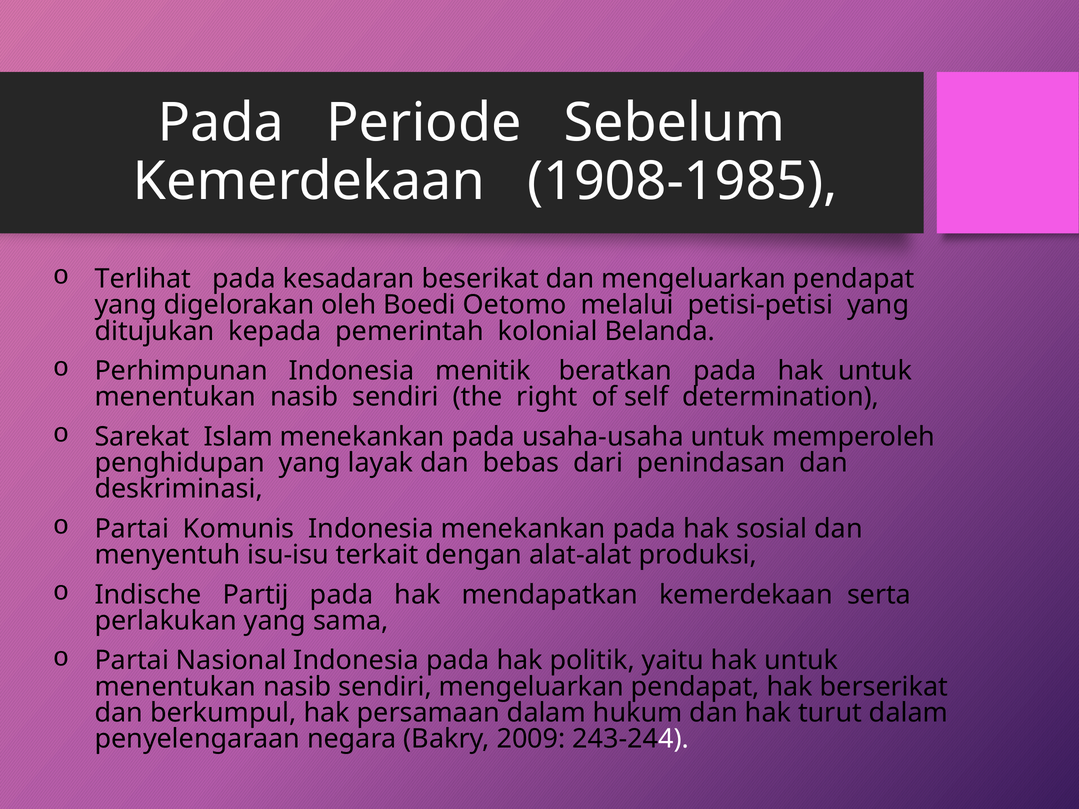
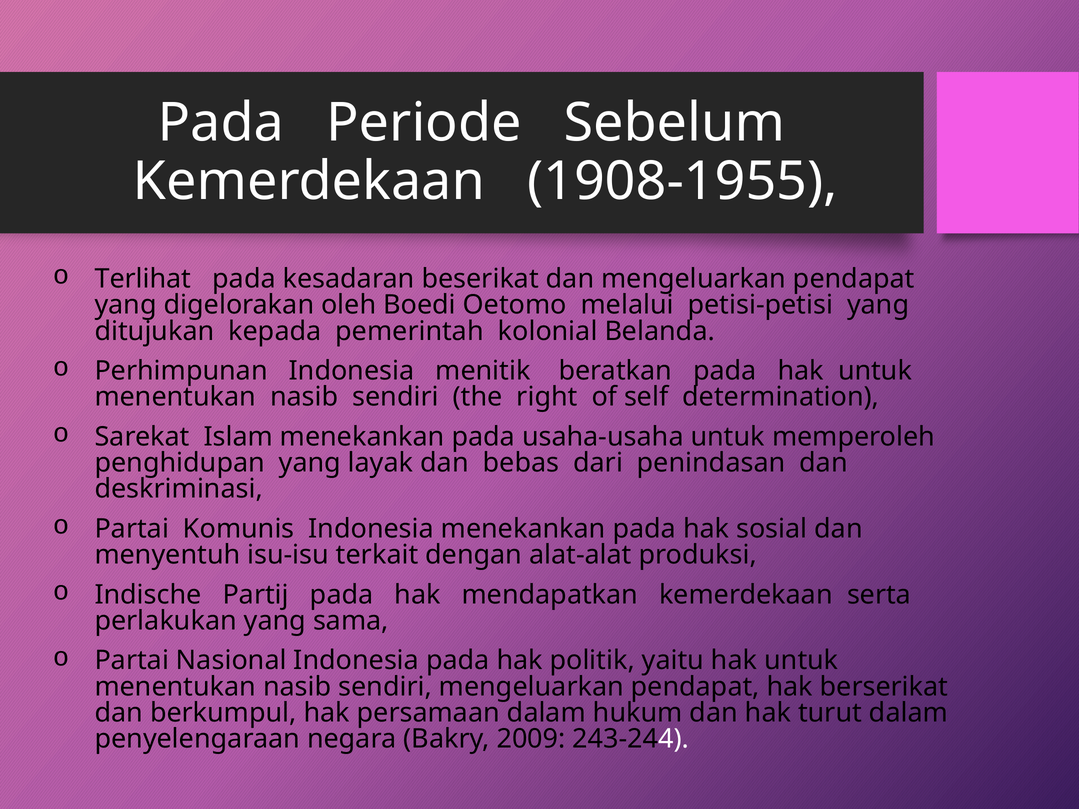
1908-1985: 1908-1985 -> 1908-1955
